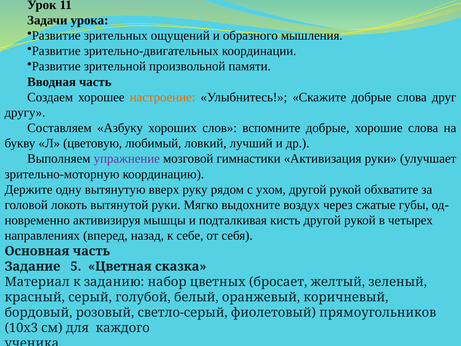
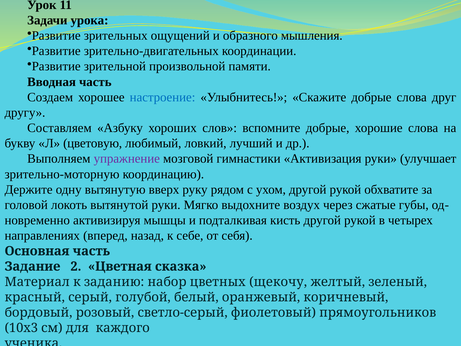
настроение colour: orange -> blue
5: 5 -> 2
бросает: бросает -> щекочу
